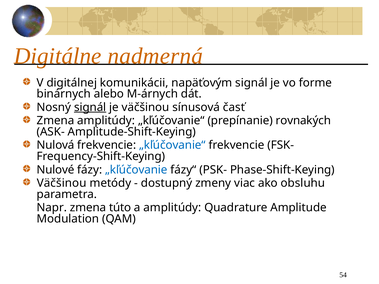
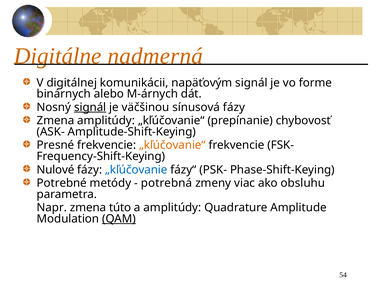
sínusová časť: časť -> fázy
rovnakých: rovnakých -> chybovosť
Nulová: Nulová -> Presné
„kľúčovanie“ at (172, 145) colour: blue -> orange
Väčšinou at (62, 183): Väčšinou -> Potrebné
dostupný: dostupný -> potrebná
QAM underline: none -> present
